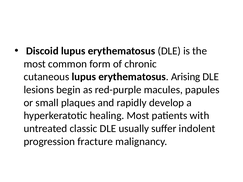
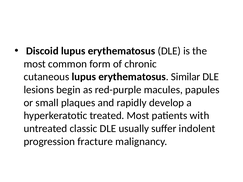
Arising: Arising -> Similar
healing: healing -> treated
